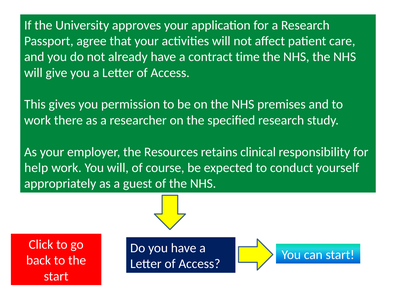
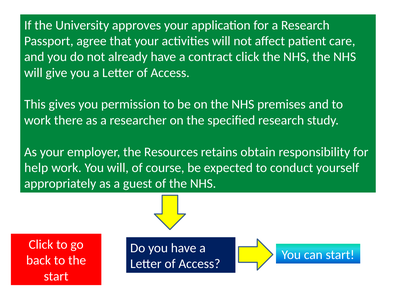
contract time: time -> click
clinical: clinical -> obtain
